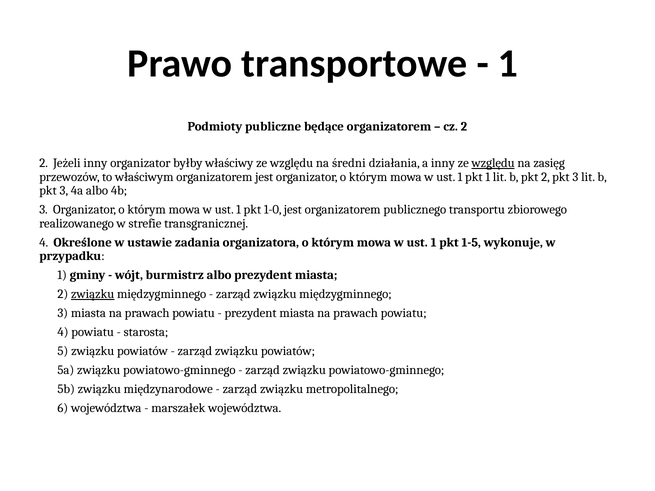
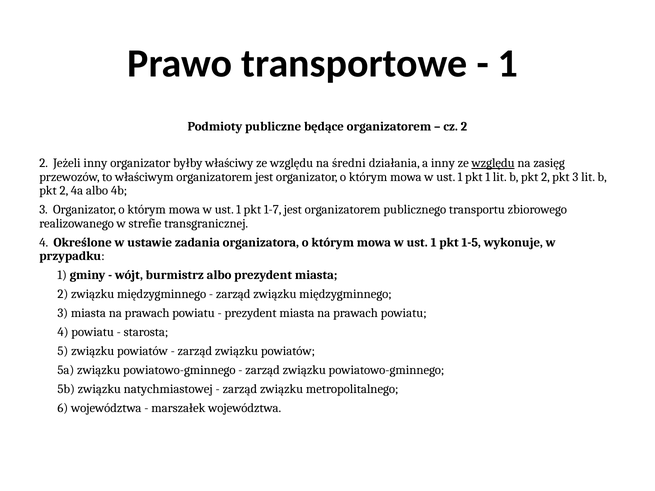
3 at (64, 191): 3 -> 2
1-0: 1-0 -> 1-7
związku at (93, 294) underline: present -> none
międzynarodowe: międzynarodowe -> natychmiastowej
